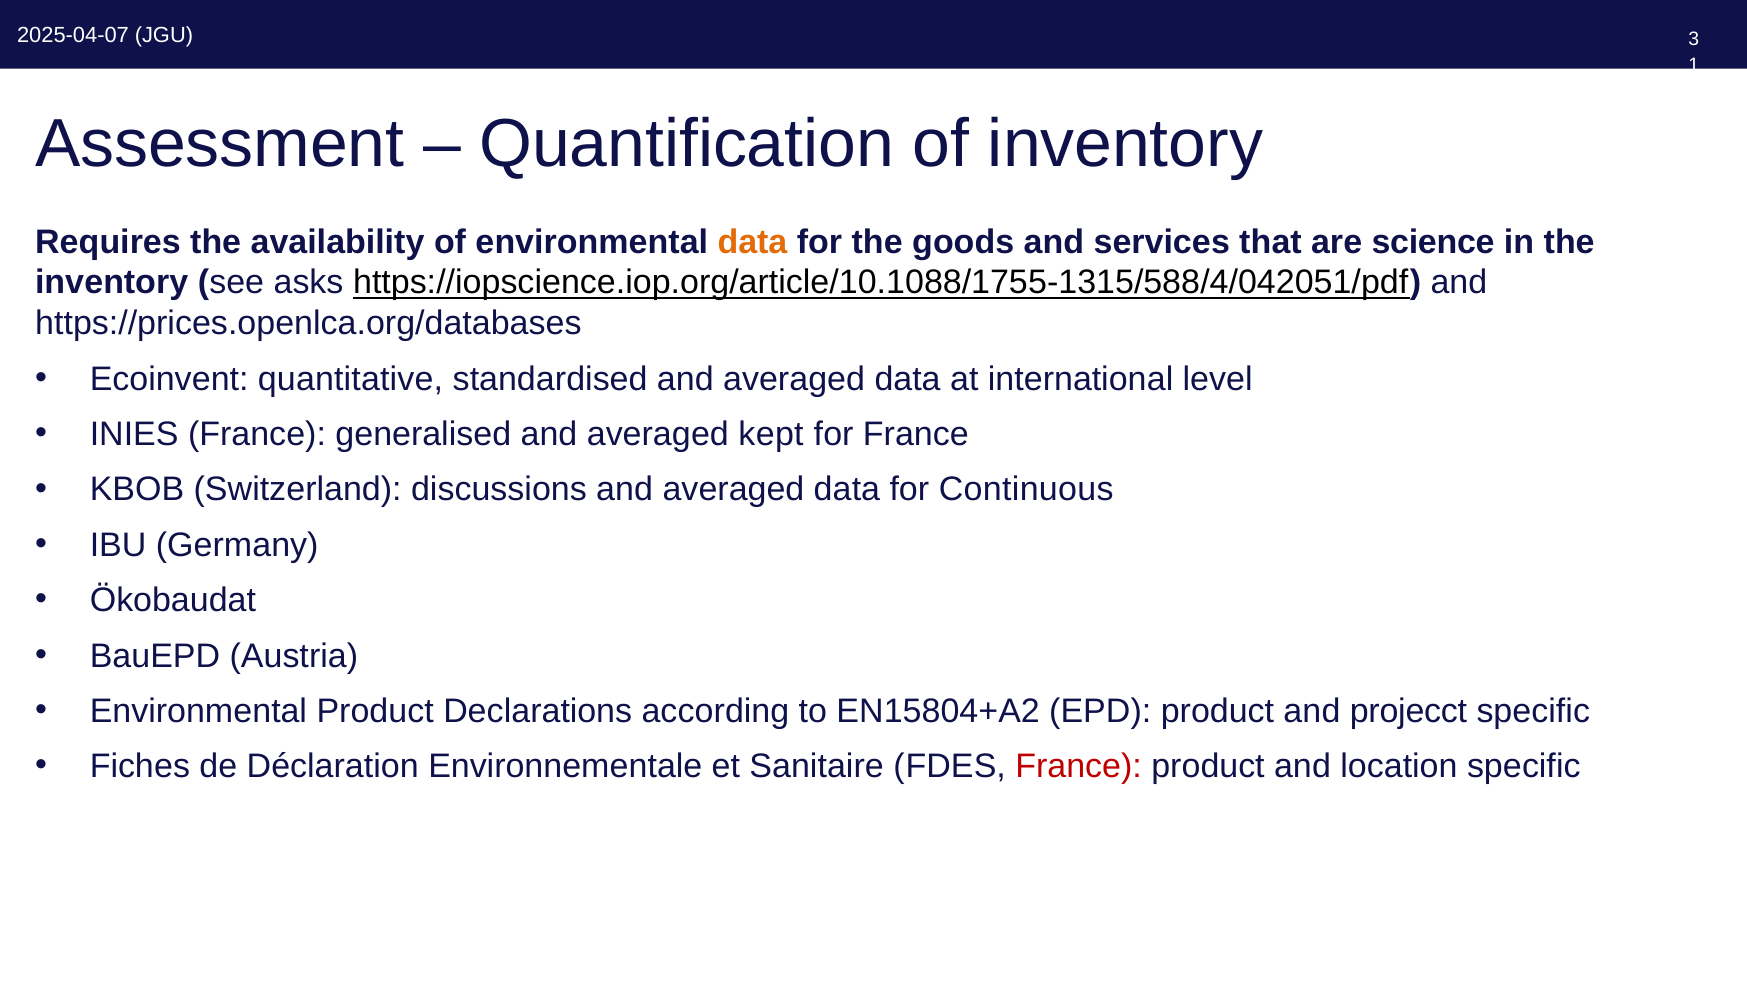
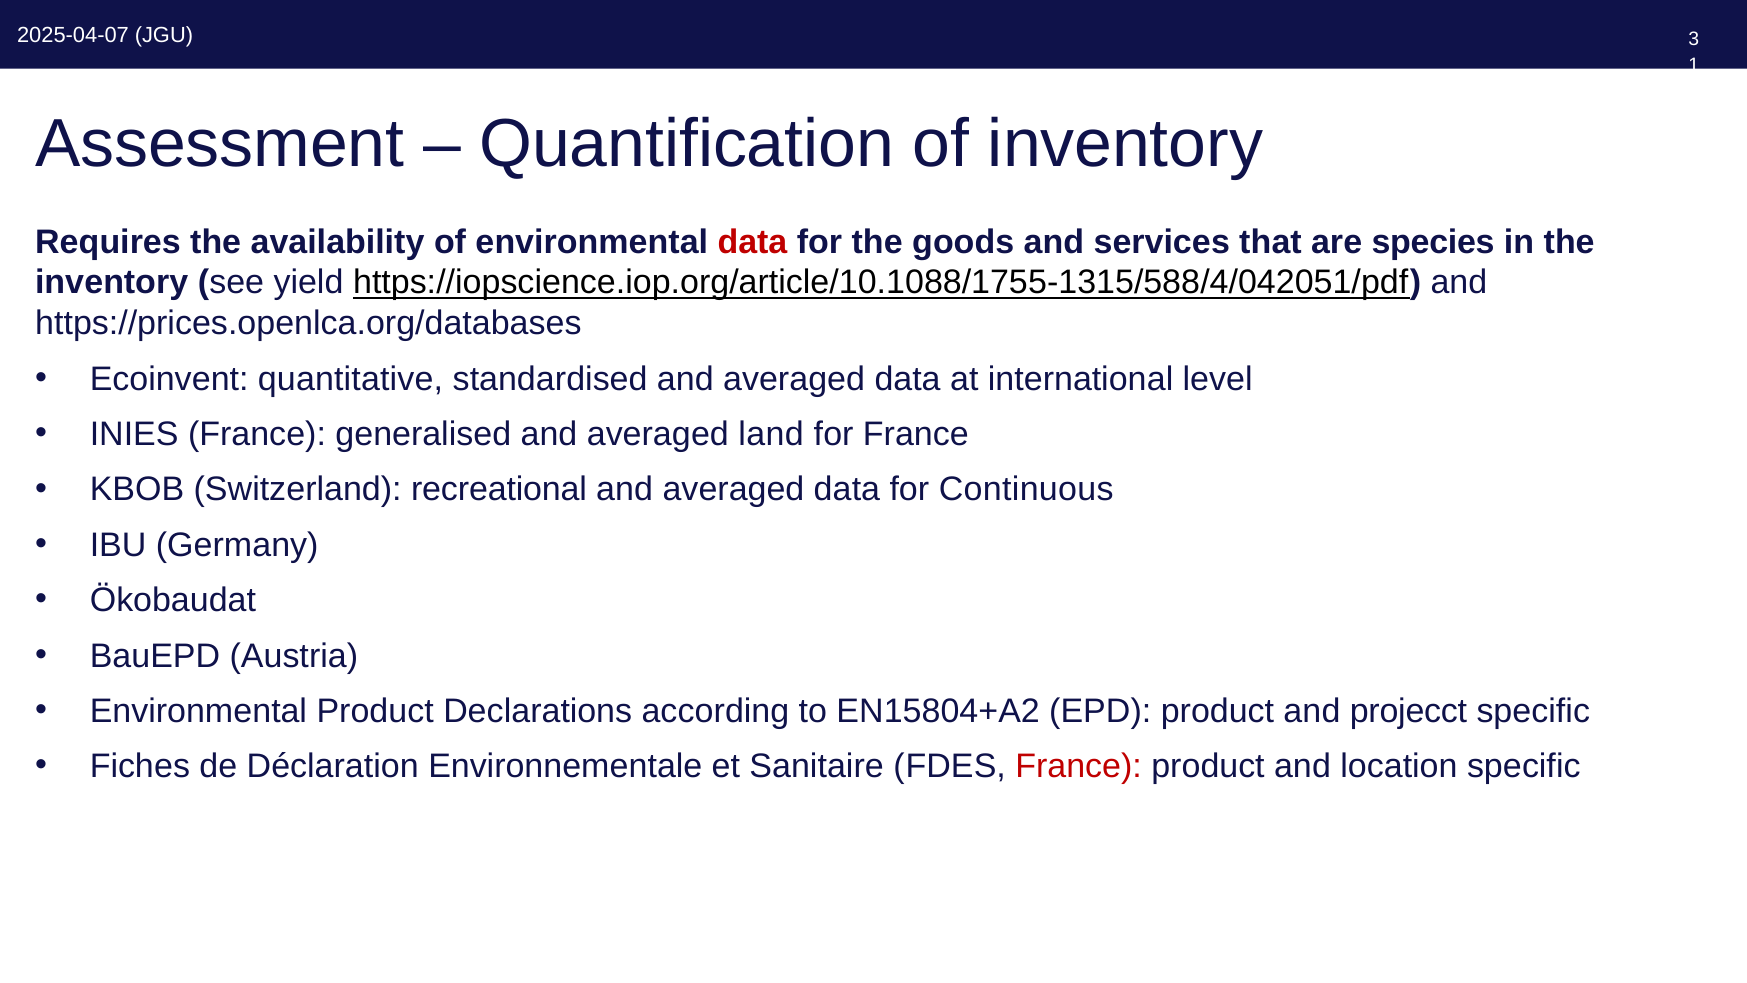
data at (752, 242) colour: orange -> red
science: science -> species
asks: asks -> yield
kept: kept -> land
discussions: discussions -> recreational
